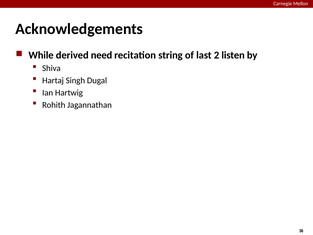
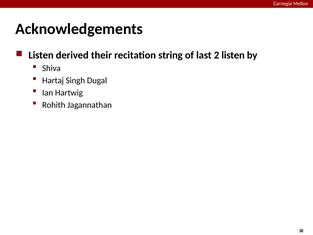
While at (41, 55): While -> Listen
need: need -> their
